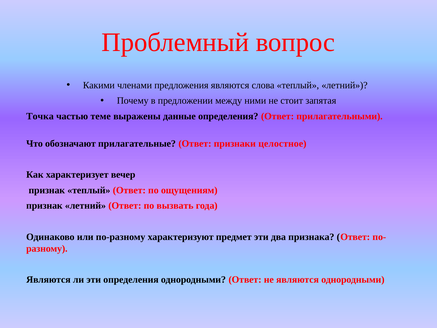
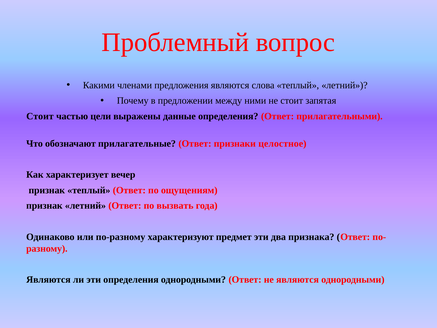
Точка at (40, 116): Точка -> Стоит
теме: теме -> цели
